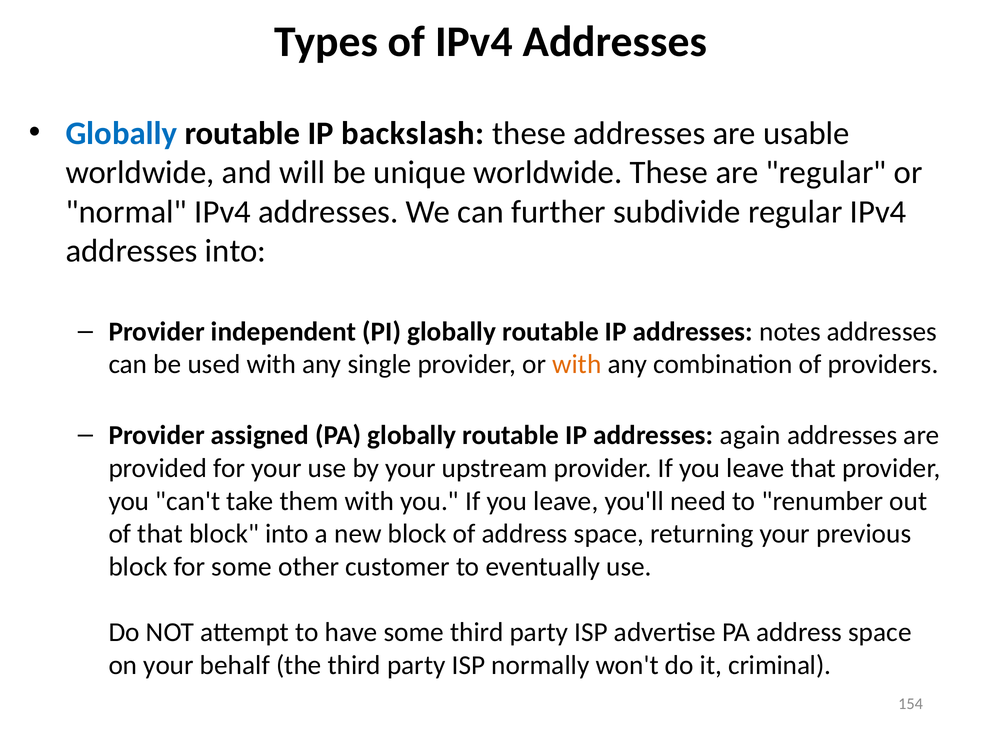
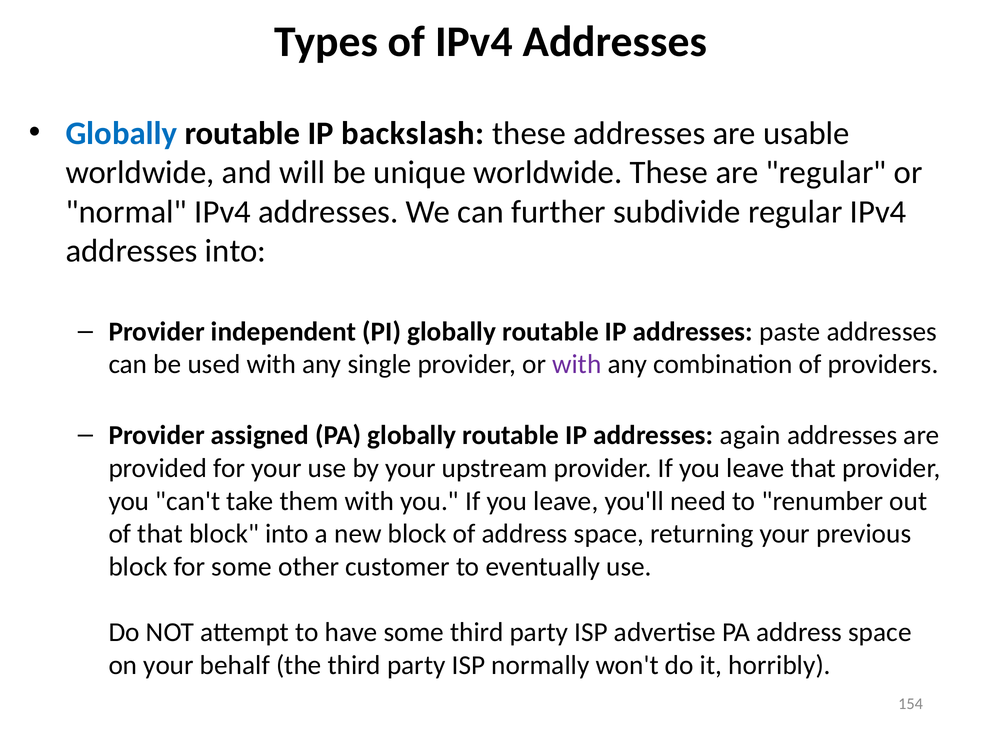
notes: notes -> paste
with at (577, 364) colour: orange -> purple
criminal: criminal -> horribly
